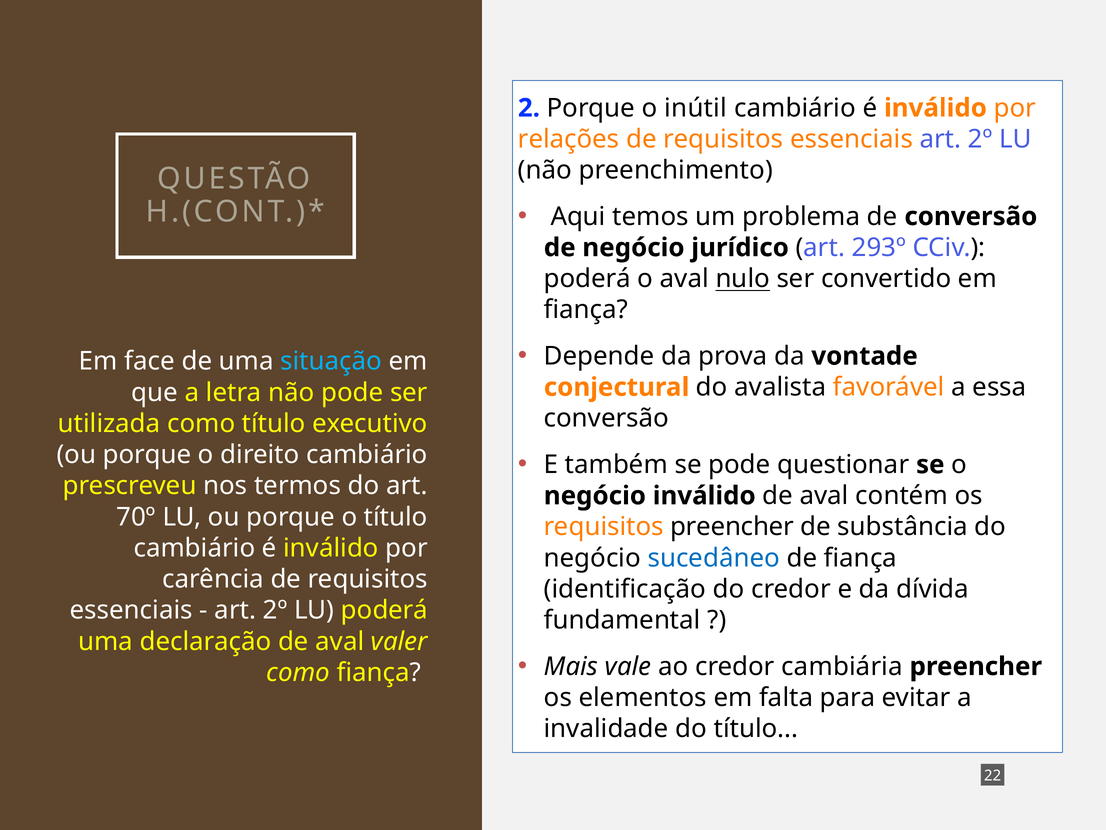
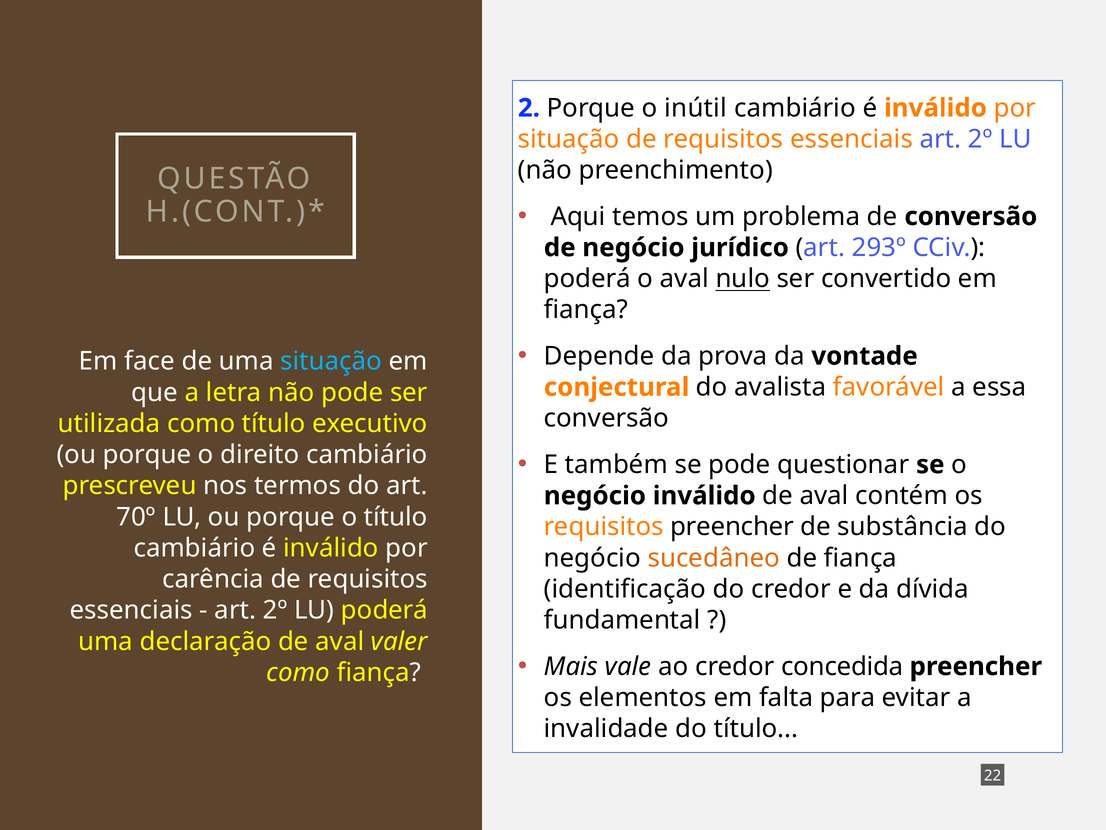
relações at (569, 139): relações -> situação
sucedâneo colour: blue -> orange
cambiária: cambiária -> concedida
